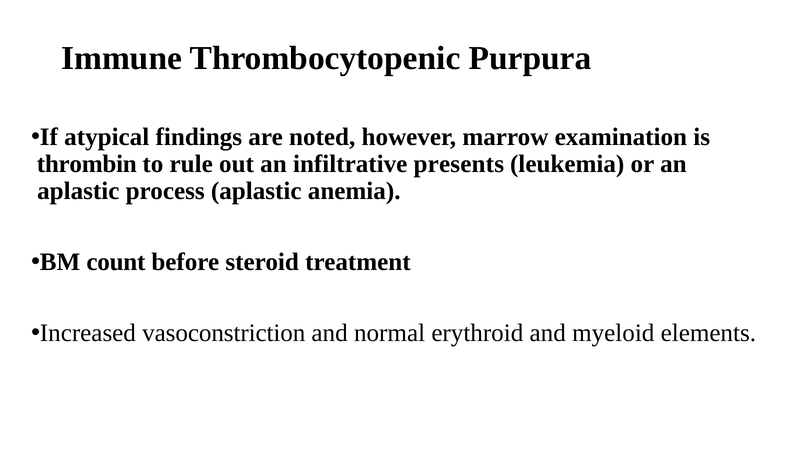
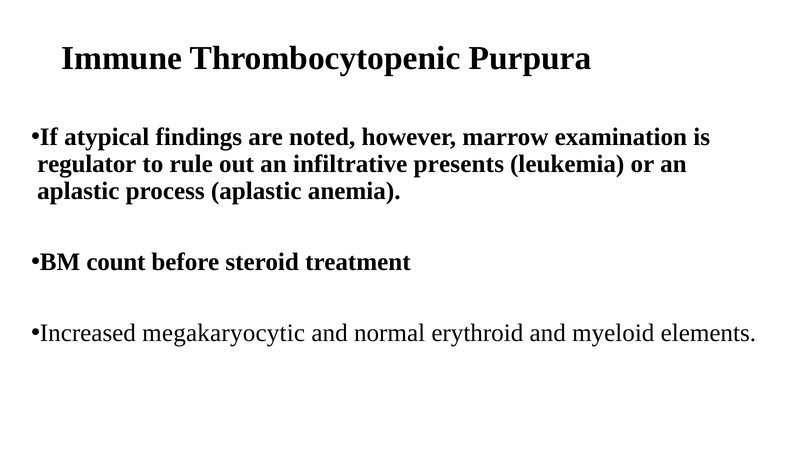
thrombin: thrombin -> regulator
vasoconstriction: vasoconstriction -> megakaryocytic
